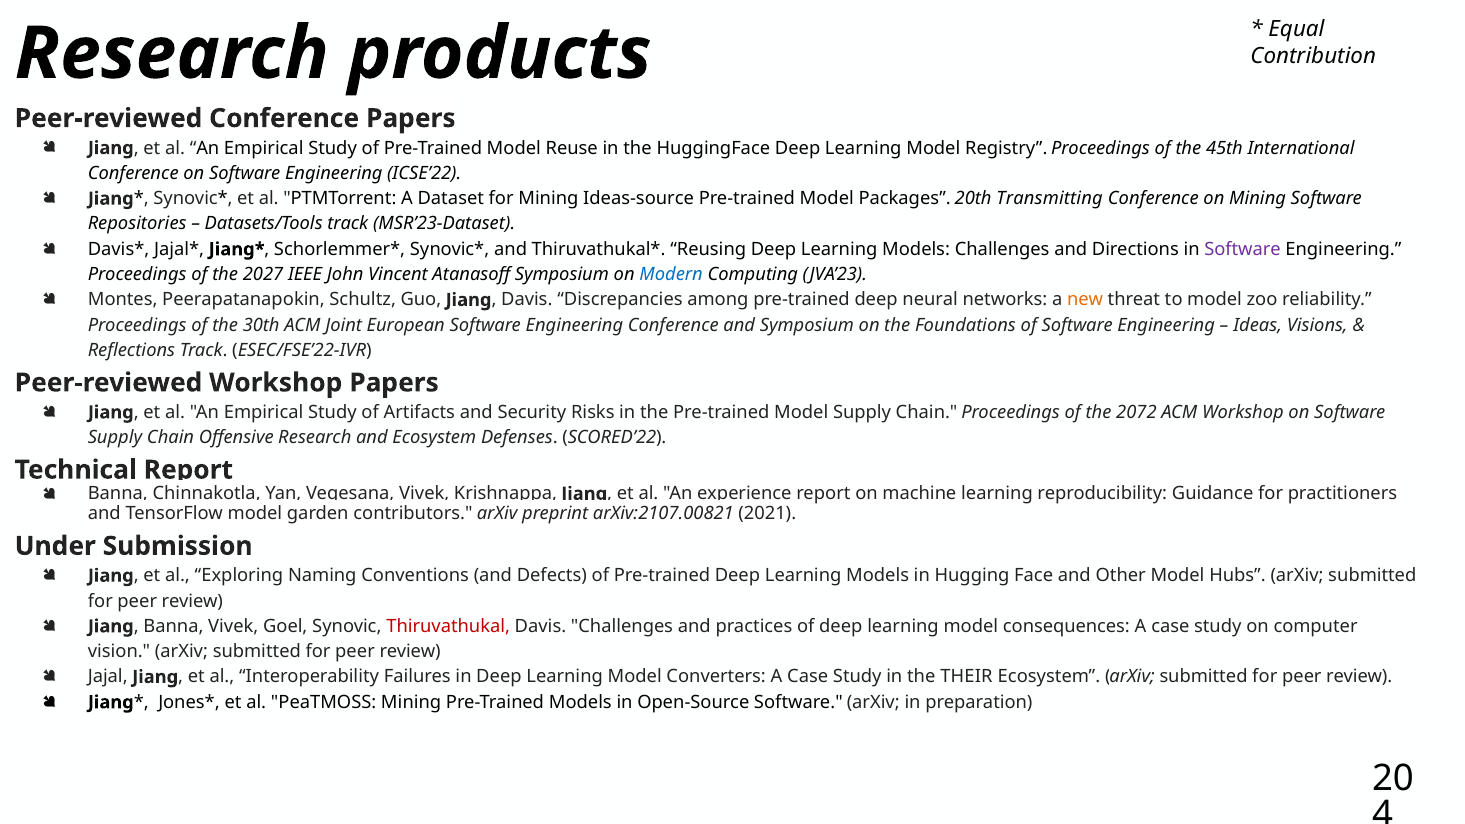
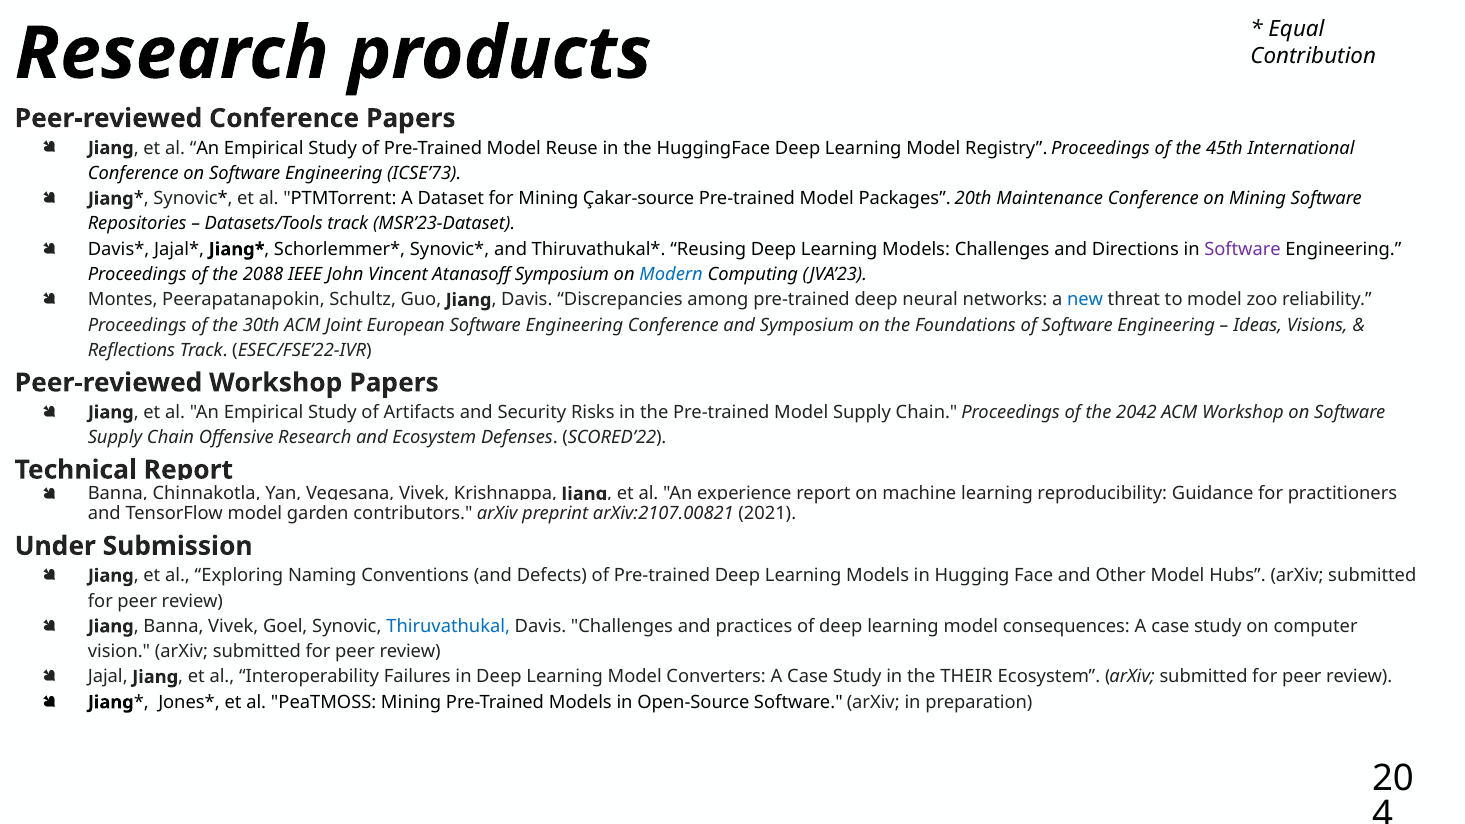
ICSE’22: ICSE’22 -> ICSE’73
Ideas-source: Ideas-source -> Çakar-source
Transmitting: Transmitting -> Maintenance
2027: 2027 -> 2088
new colour: orange -> blue
2072: 2072 -> 2042
Thiruvathukal colour: red -> blue
